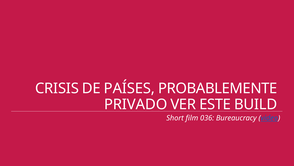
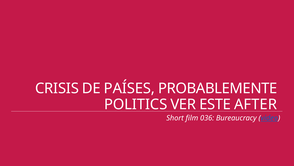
PRIVADO: PRIVADO -> POLITICS
BUILD: BUILD -> AFTER
